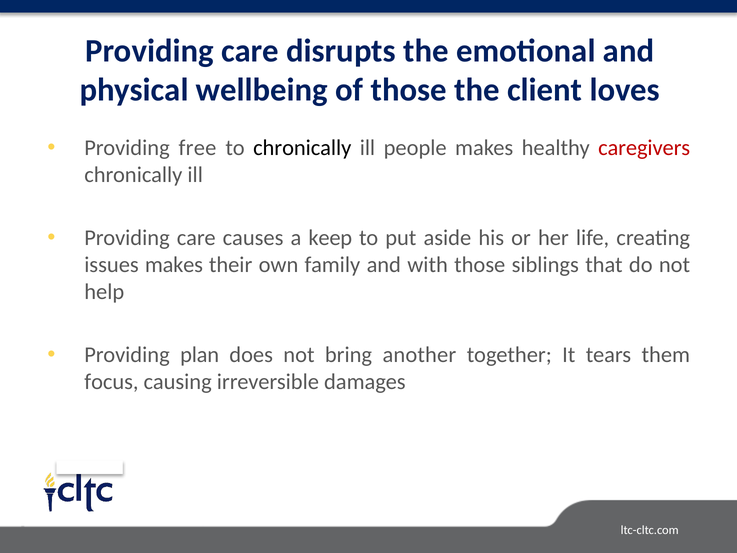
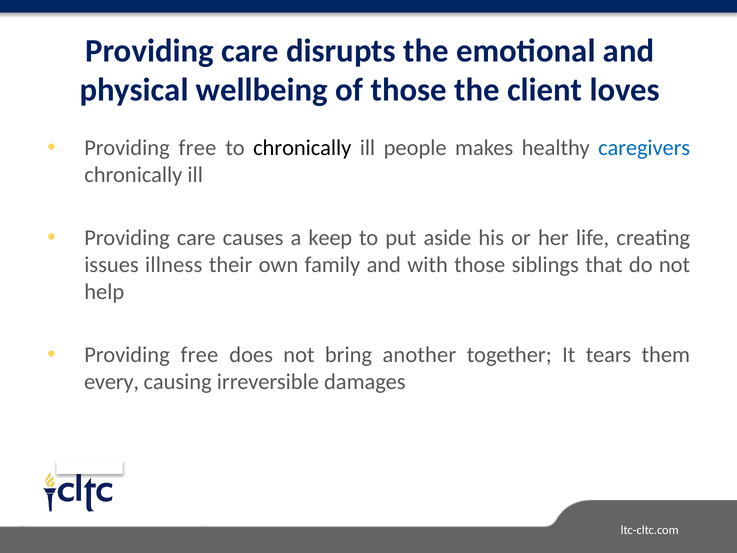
caregivers colour: red -> blue
issues makes: makes -> illness
plan at (200, 355): plan -> free
focus: focus -> every
